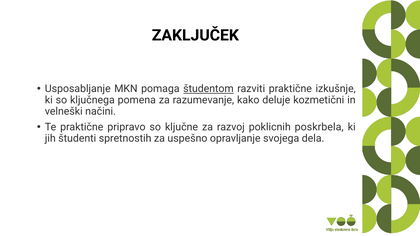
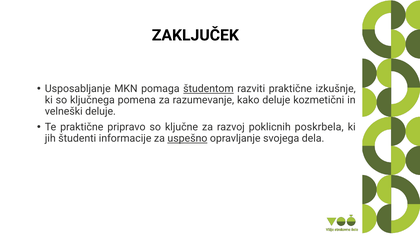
velneški načini: načini -> deluje
spretnostih: spretnostih -> informacije
uspešno underline: none -> present
